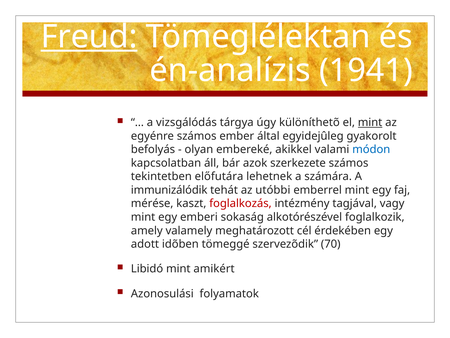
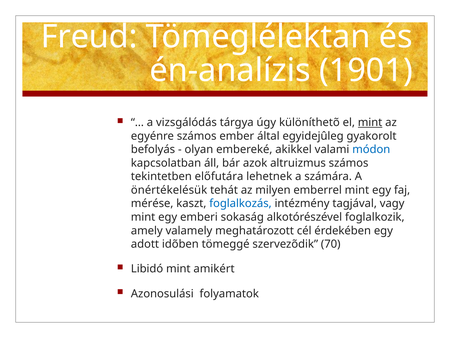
Freud underline: present -> none
1941: 1941 -> 1901
szerkezete: szerkezete -> altruizmus
immunizálódik: immunizálódik -> önértékelésük
utóbbi: utóbbi -> milyen
foglalkozás colour: red -> blue
